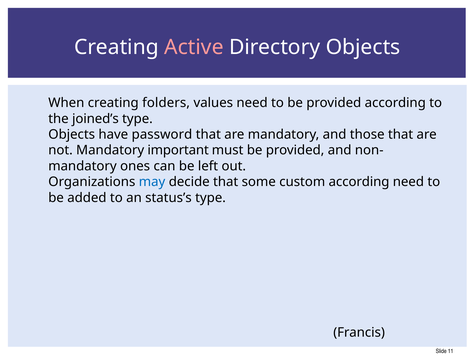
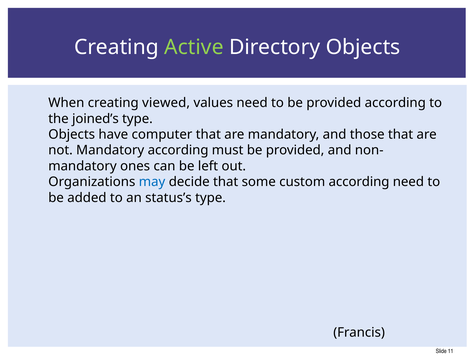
Active colour: pink -> light green
folders: folders -> viewed
password: password -> computer
Mandatory important: important -> according
